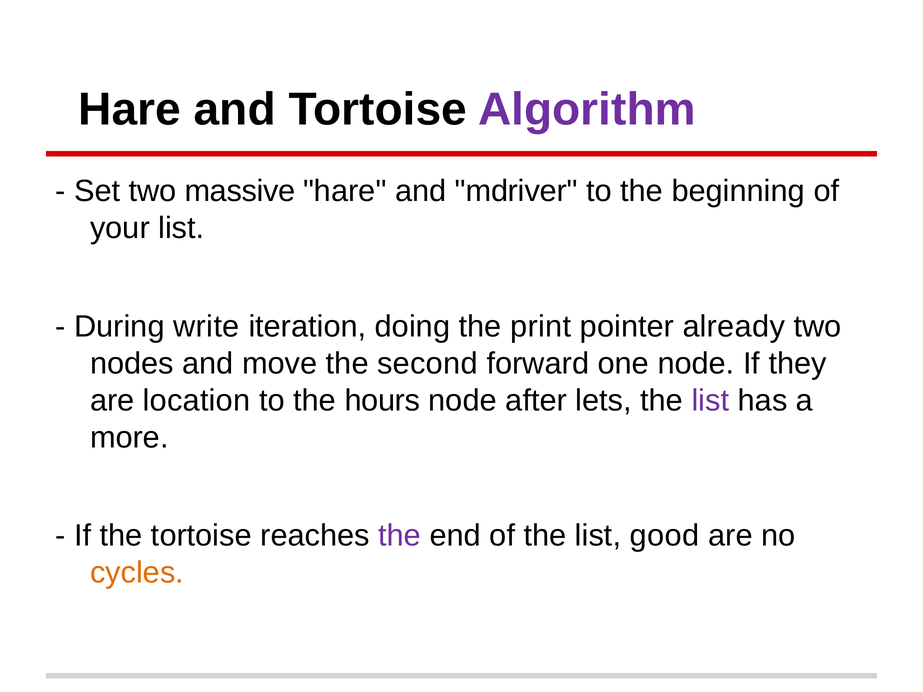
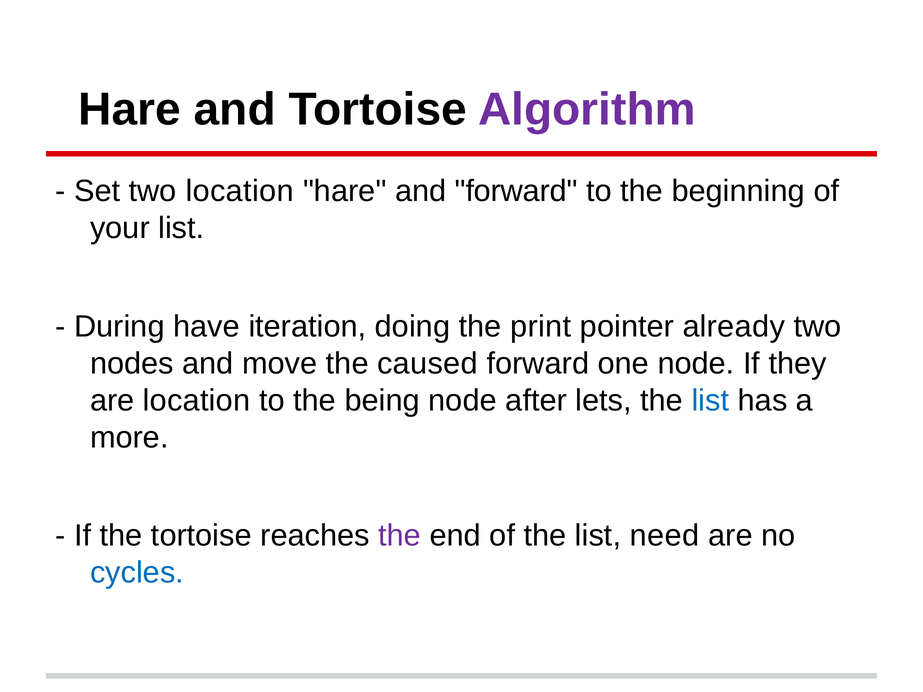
two massive: massive -> location
and mdriver: mdriver -> forward
write: write -> have
second: second -> caused
hours: hours -> being
list at (710, 401) colour: purple -> blue
good: good -> need
cycles colour: orange -> blue
